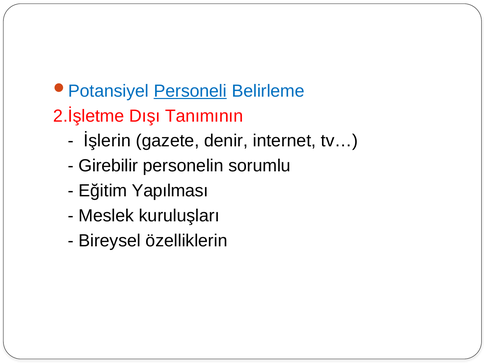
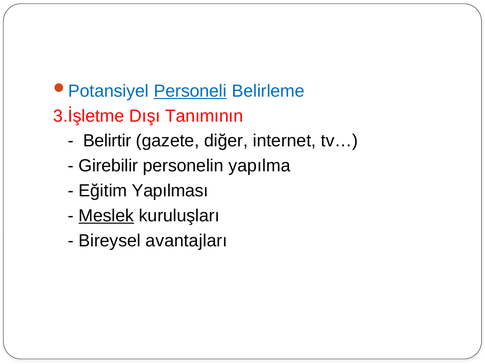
2.İşletme: 2.İşletme -> 3.İşletme
İşlerin: İşlerin -> Belirtir
denir: denir -> diğer
sorumlu: sorumlu -> yapılma
Meslek underline: none -> present
özelliklerin: özelliklerin -> avantajları
